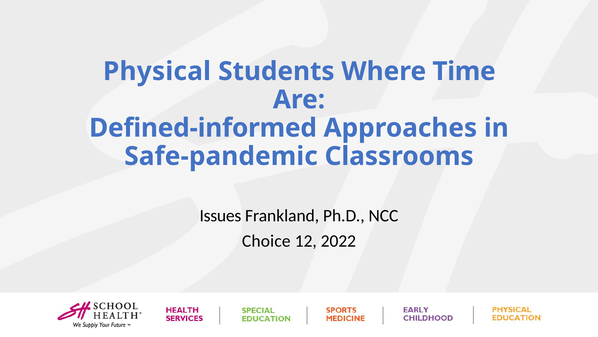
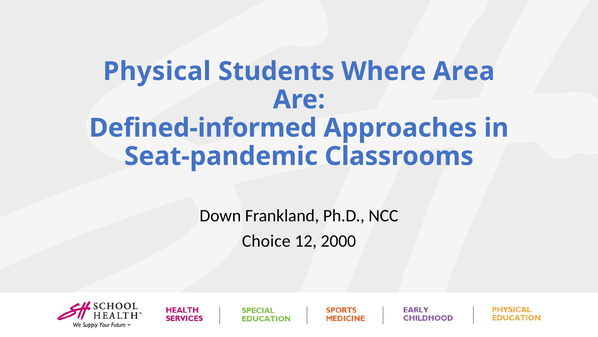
Time: Time -> Area
Safe-pandemic: Safe-pandemic -> Seat-pandemic
Issues: Issues -> Down
2022: 2022 -> 2000
